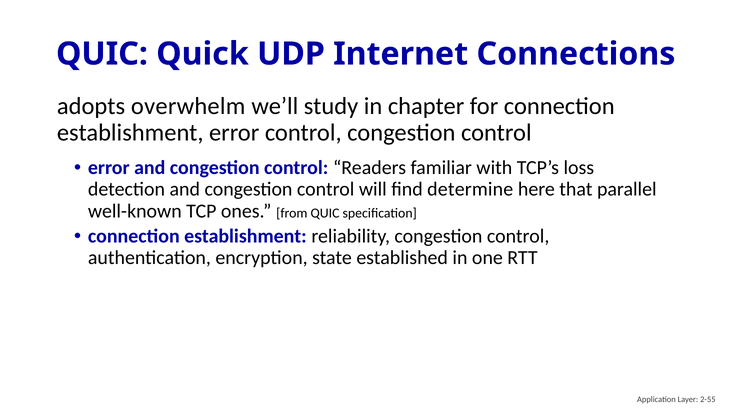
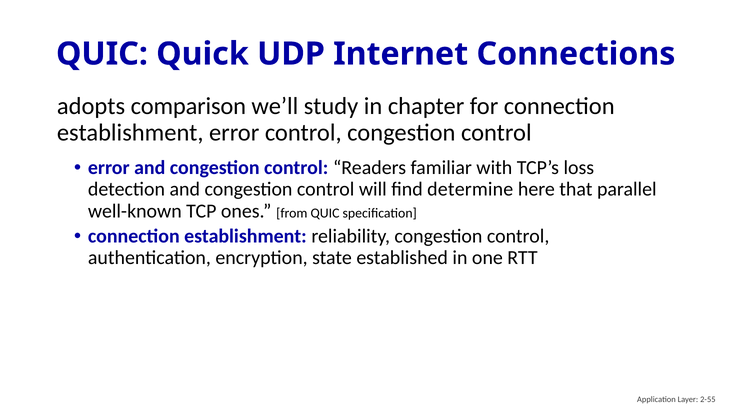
overwhelm: overwhelm -> comparison
